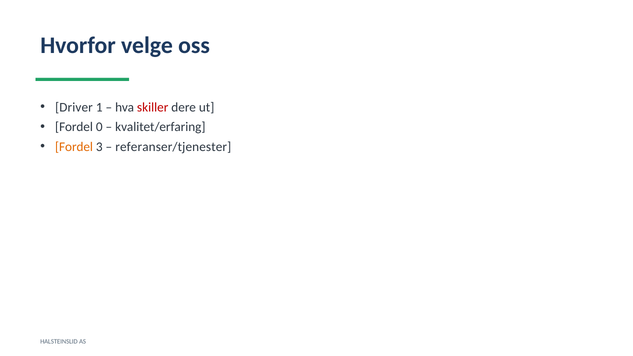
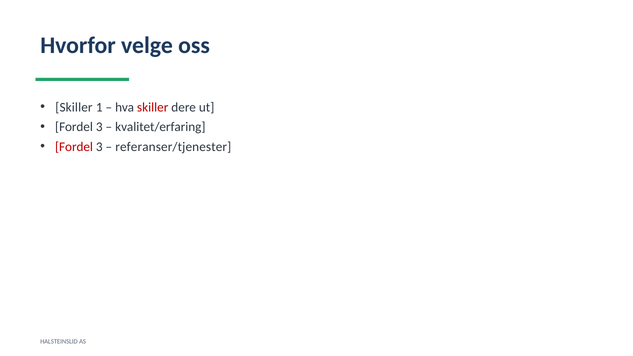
Driver at (74, 107): Driver -> Skiller
0 at (99, 127): 0 -> 3
Fordel at (74, 147) colour: orange -> red
